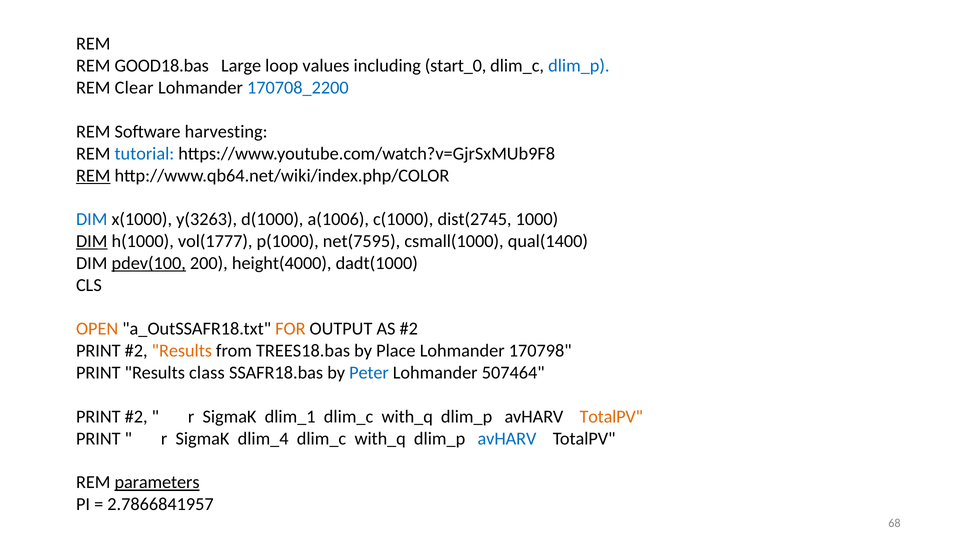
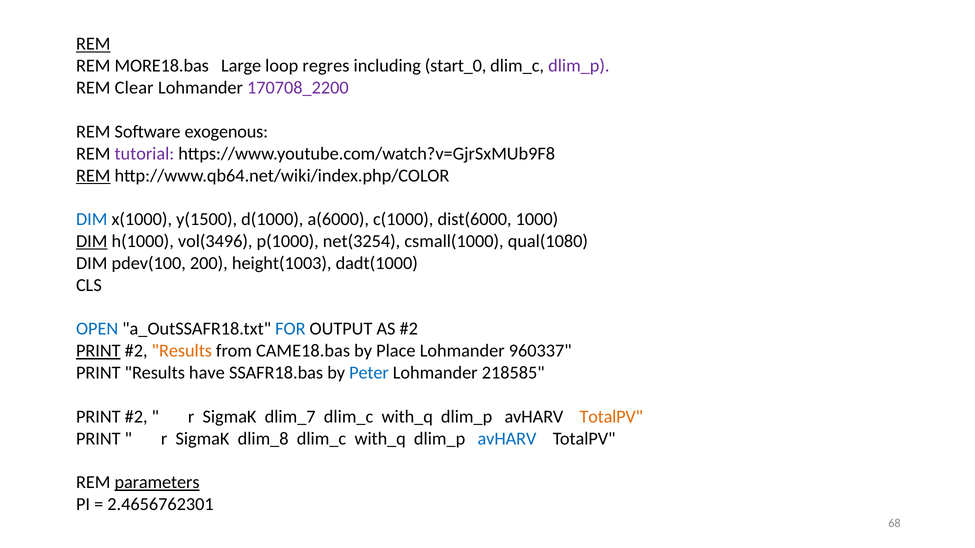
REM at (93, 44) underline: none -> present
GOOD18.bas: GOOD18.bas -> MORE18.bas
values: values -> regres
dlim_p at (579, 66) colour: blue -> purple
170708_2200 colour: blue -> purple
harvesting: harvesting -> exogenous
tutorial colour: blue -> purple
y(3263: y(3263 -> y(1500
a(1006: a(1006 -> a(6000
dist(2745: dist(2745 -> dist(6000
vol(1777: vol(1777 -> vol(3496
net(7595: net(7595 -> net(3254
qual(1400: qual(1400 -> qual(1080
pdev(100 underline: present -> none
height(4000: height(4000 -> height(1003
OPEN colour: orange -> blue
FOR colour: orange -> blue
PRINT at (98, 351) underline: none -> present
TREES18.bas: TREES18.bas -> CAME18.bas
170798: 170798 -> 960337
class: class -> have
507464: 507464 -> 218585
dlim_1: dlim_1 -> dlim_7
dlim_4: dlim_4 -> dlim_8
2.7866841957: 2.7866841957 -> 2.4656762301
